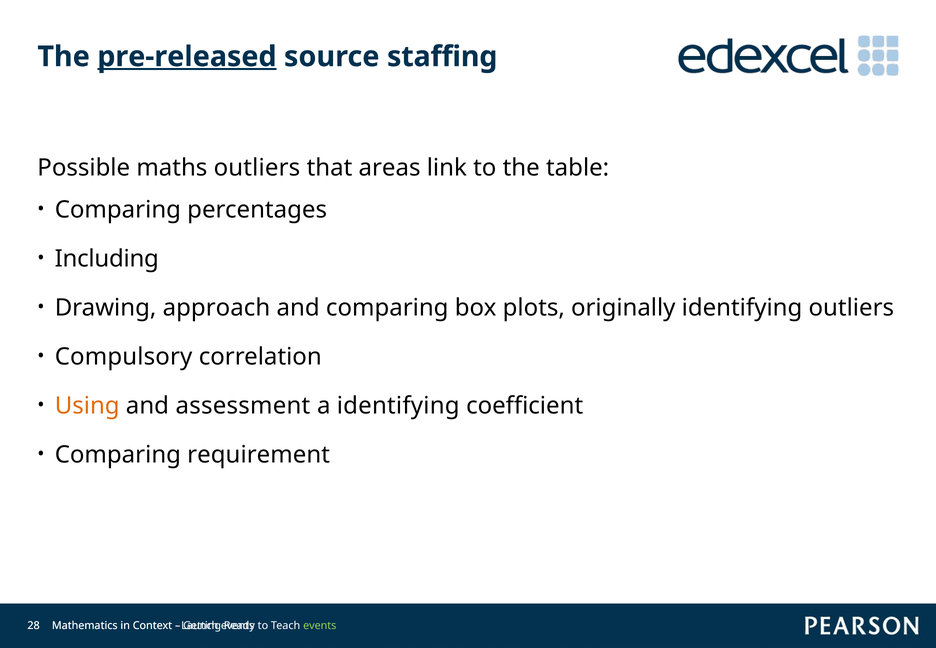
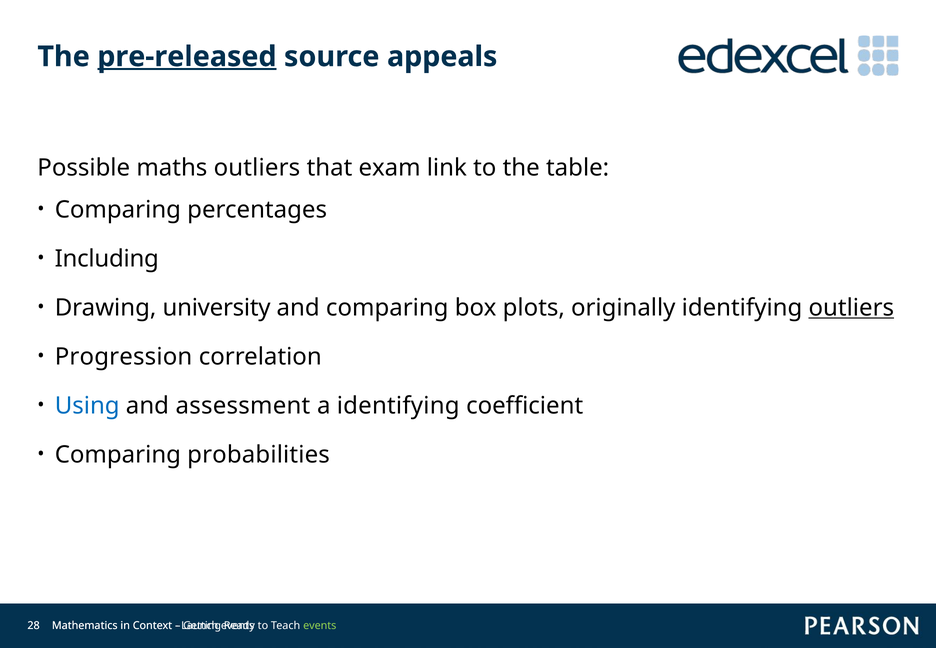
staffing: staffing -> appeals
areas: areas -> exam
approach: approach -> university
outliers at (851, 308) underline: none -> present
Compulsory: Compulsory -> Progression
Using colour: orange -> blue
requirement: requirement -> probabilities
